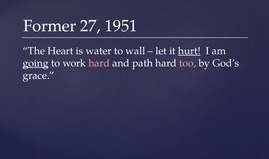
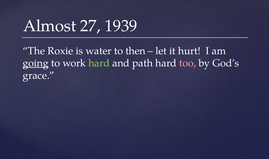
Former: Former -> Almost
1951: 1951 -> 1939
Heart: Heart -> Roxie
wall: wall -> then
hurt underline: present -> none
hard at (99, 63) colour: pink -> light green
